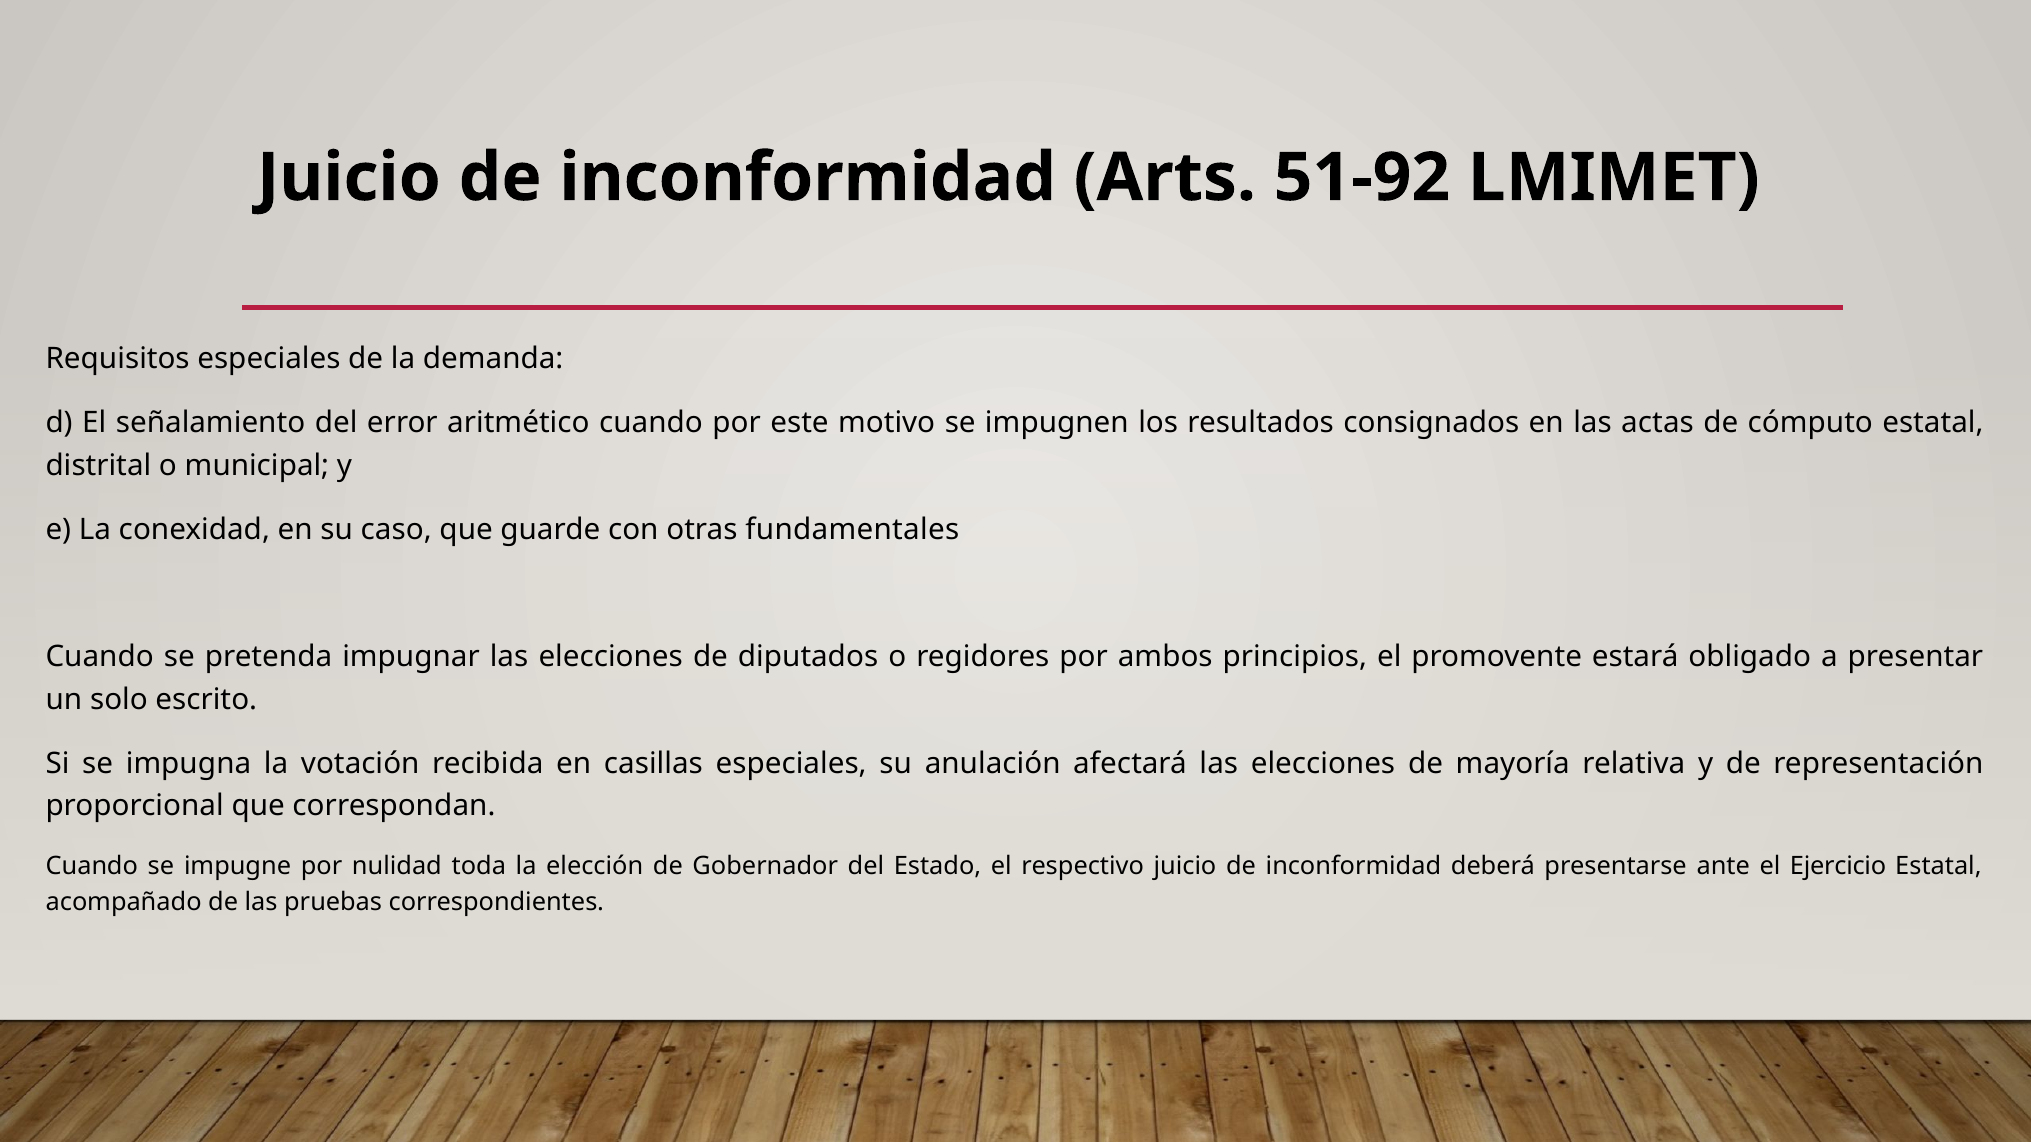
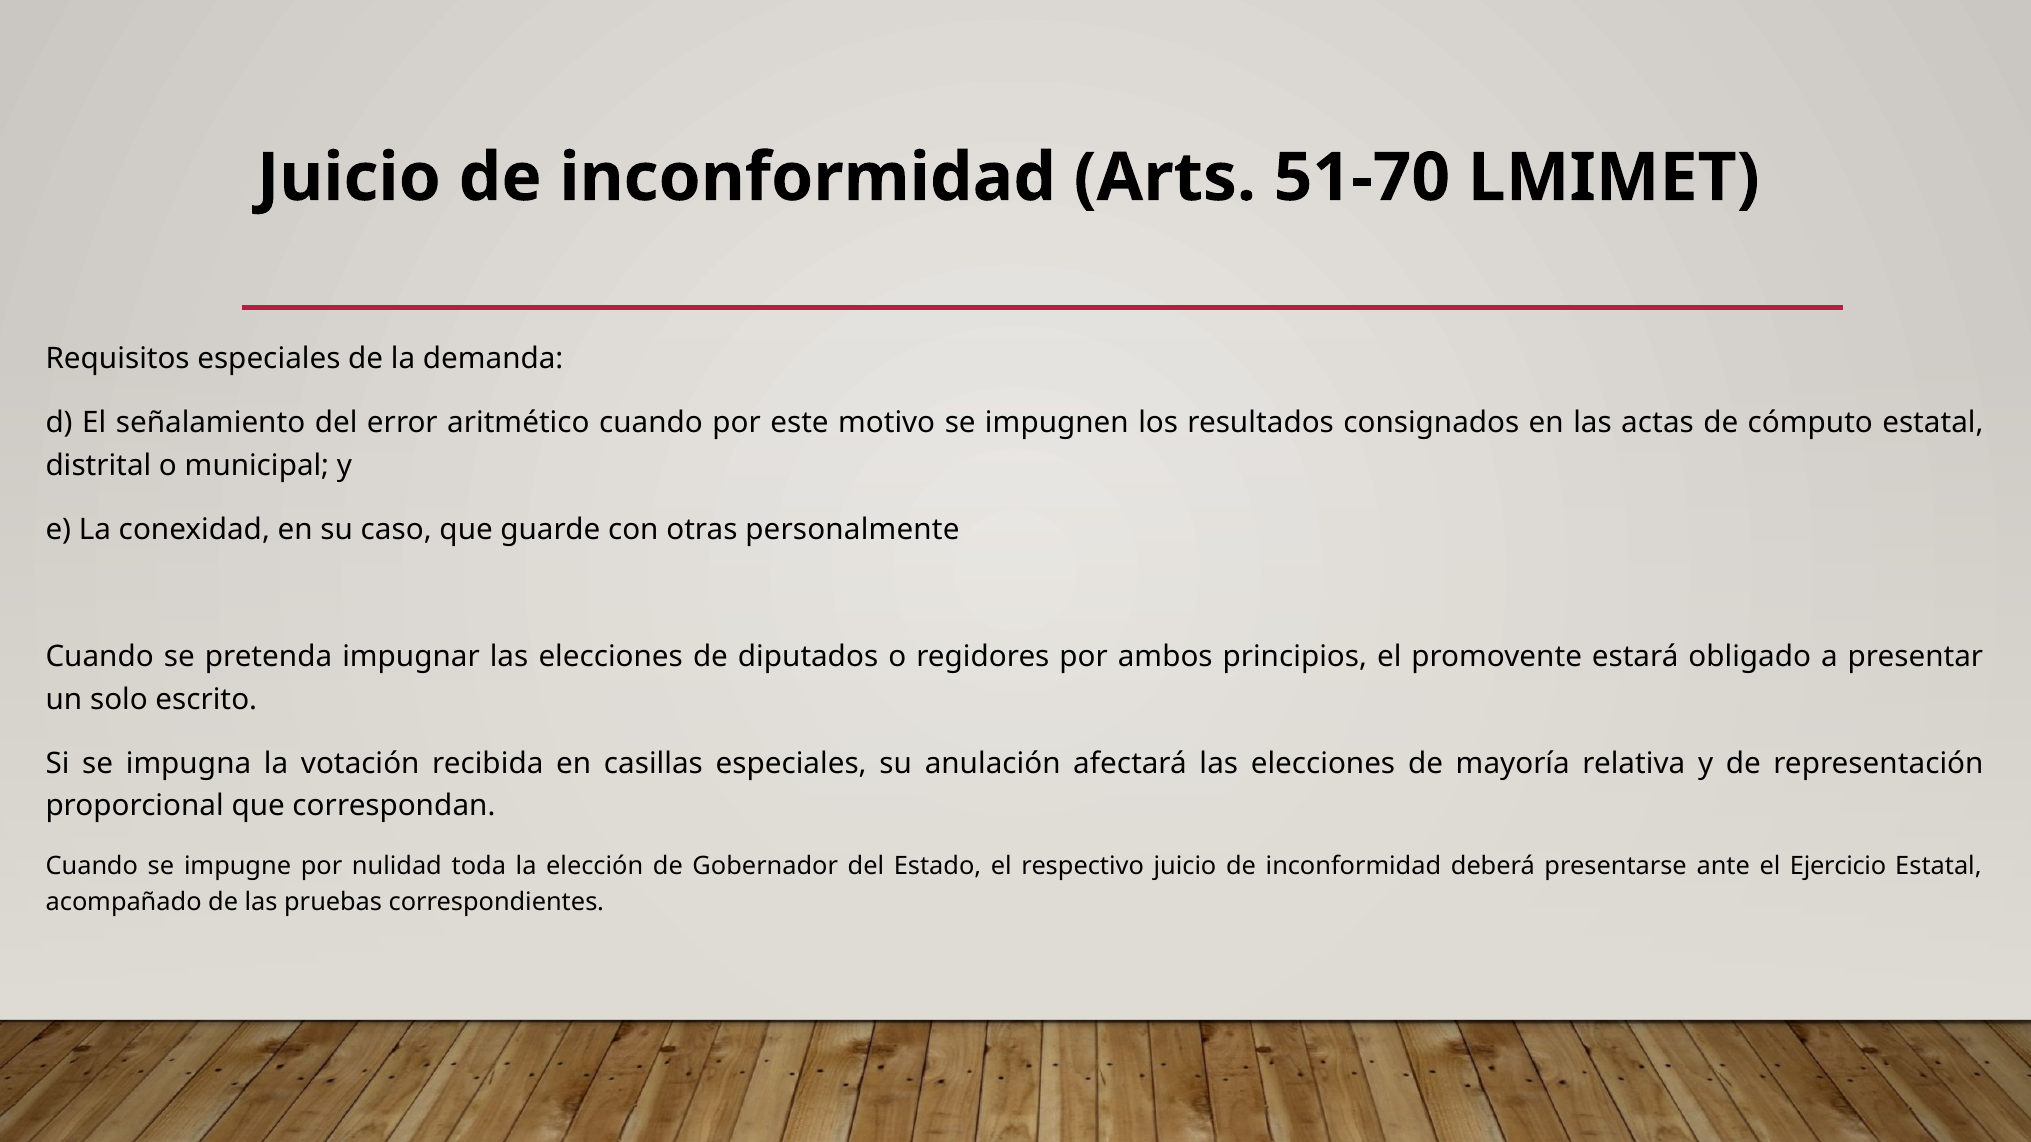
51-92: 51-92 -> 51-70
fundamentales: fundamentales -> personalmente
